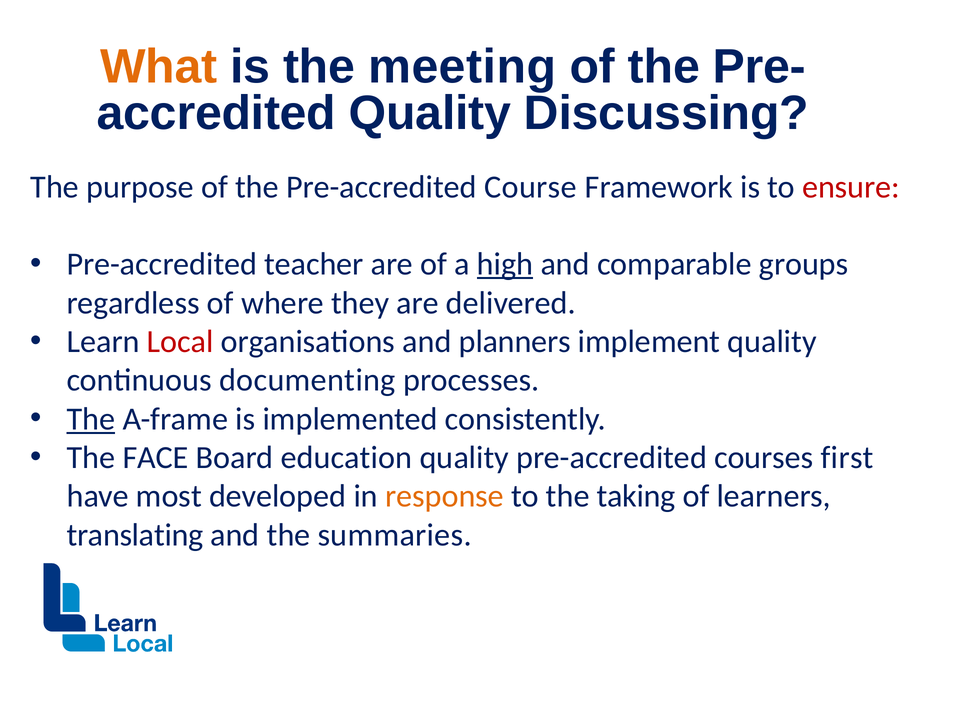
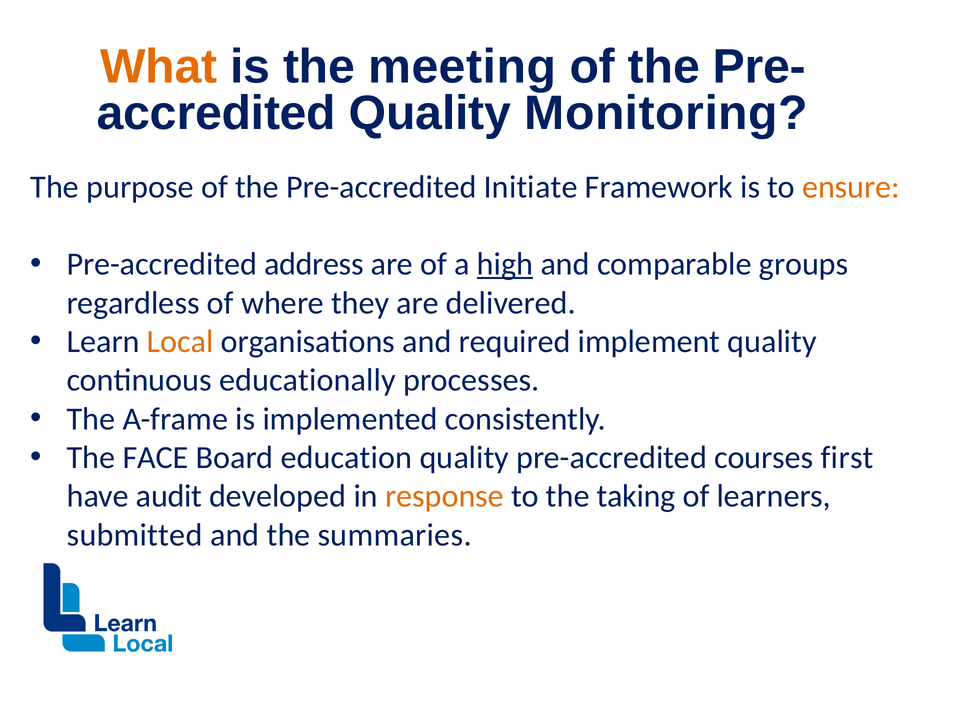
Discussing: Discussing -> Monitoring
Course: Course -> Initiate
ensure colour: red -> orange
teacher: teacher -> address
Local colour: red -> orange
planners: planners -> required
documenting: documenting -> educationally
The at (91, 419) underline: present -> none
most: most -> audit
translating: translating -> submitted
